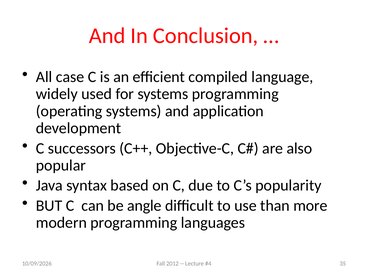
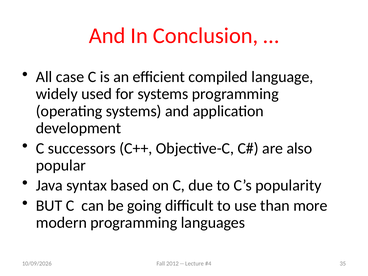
angle: angle -> going
